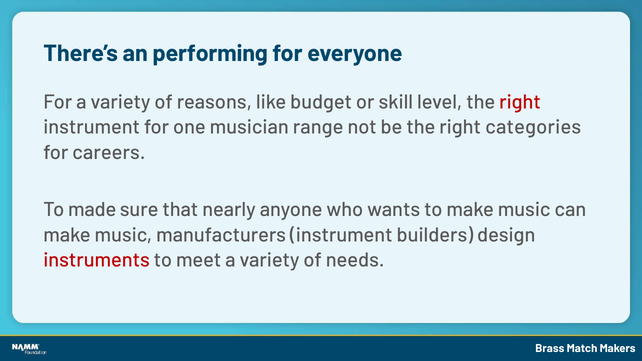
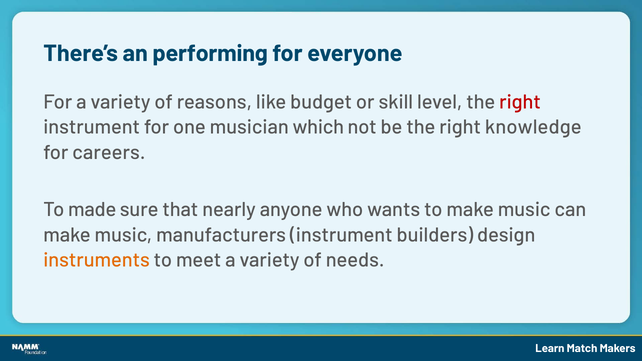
range: range -> which
categories: categories -> knowledge
instruments colour: red -> orange
Brass: Brass -> Learn
